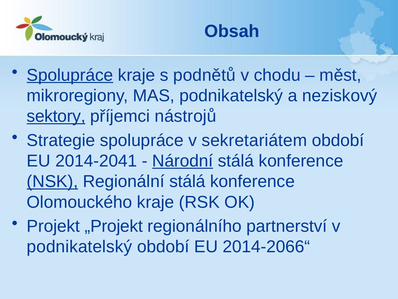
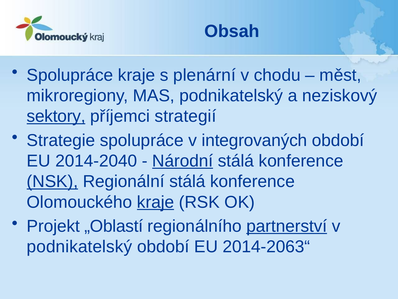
Spolupráce at (70, 75) underline: present -> none
podnětů: podnětů -> plenární
nástrojů: nástrojů -> strategií
sekretariátem: sekretariátem -> integrovaných
2014-2041: 2014-2041 -> 2014-2040
kraje at (156, 202) underline: none -> present
„Projekt: „Projekt -> „Oblastí
partnerství underline: none -> present
2014-2066“: 2014-2066“ -> 2014-2063“
